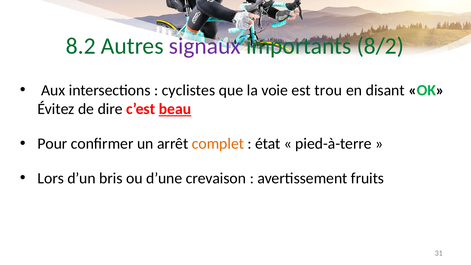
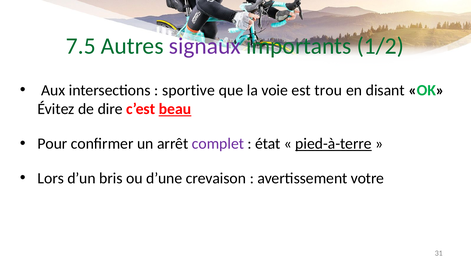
8.2: 8.2 -> 7.5
8/2: 8/2 -> 1/2
cyclistes: cyclistes -> sportive
complet colour: orange -> purple
pied-à-terre underline: none -> present
fruits: fruits -> votre
